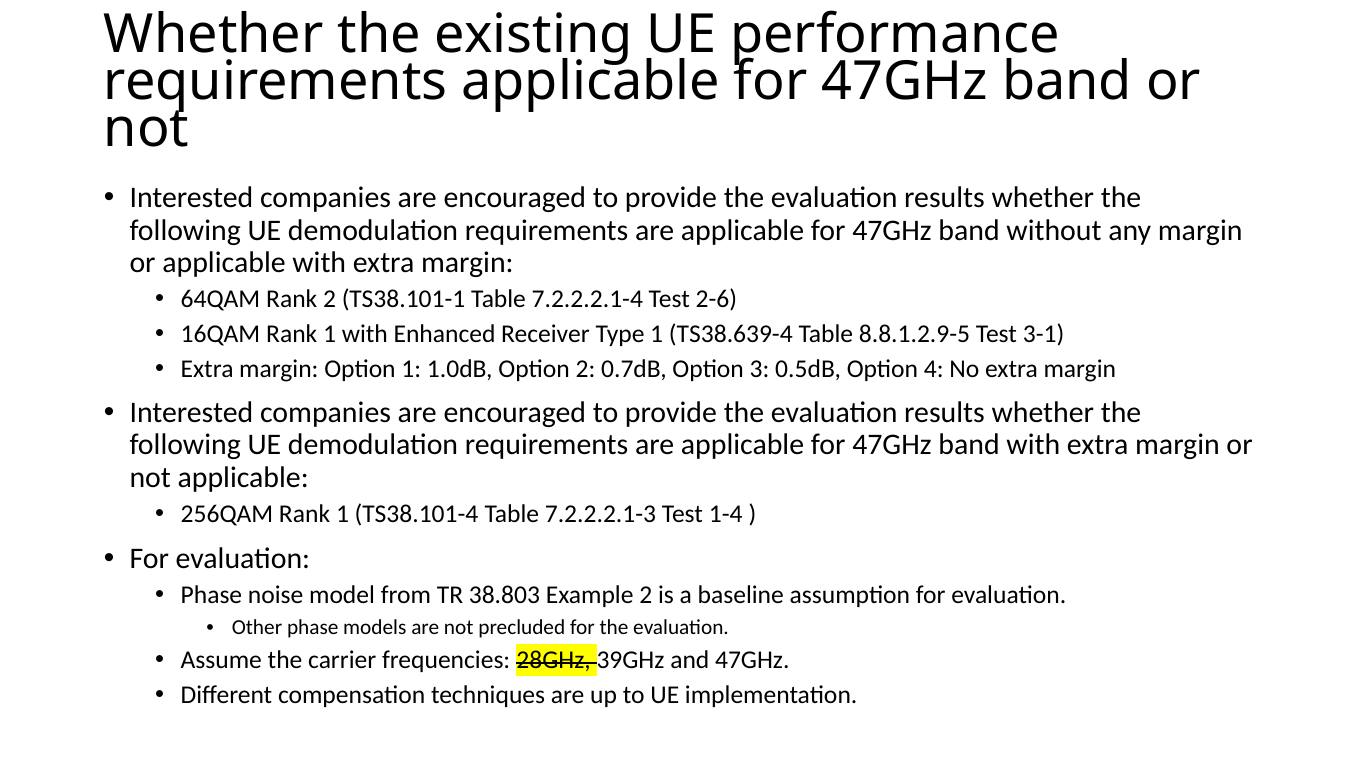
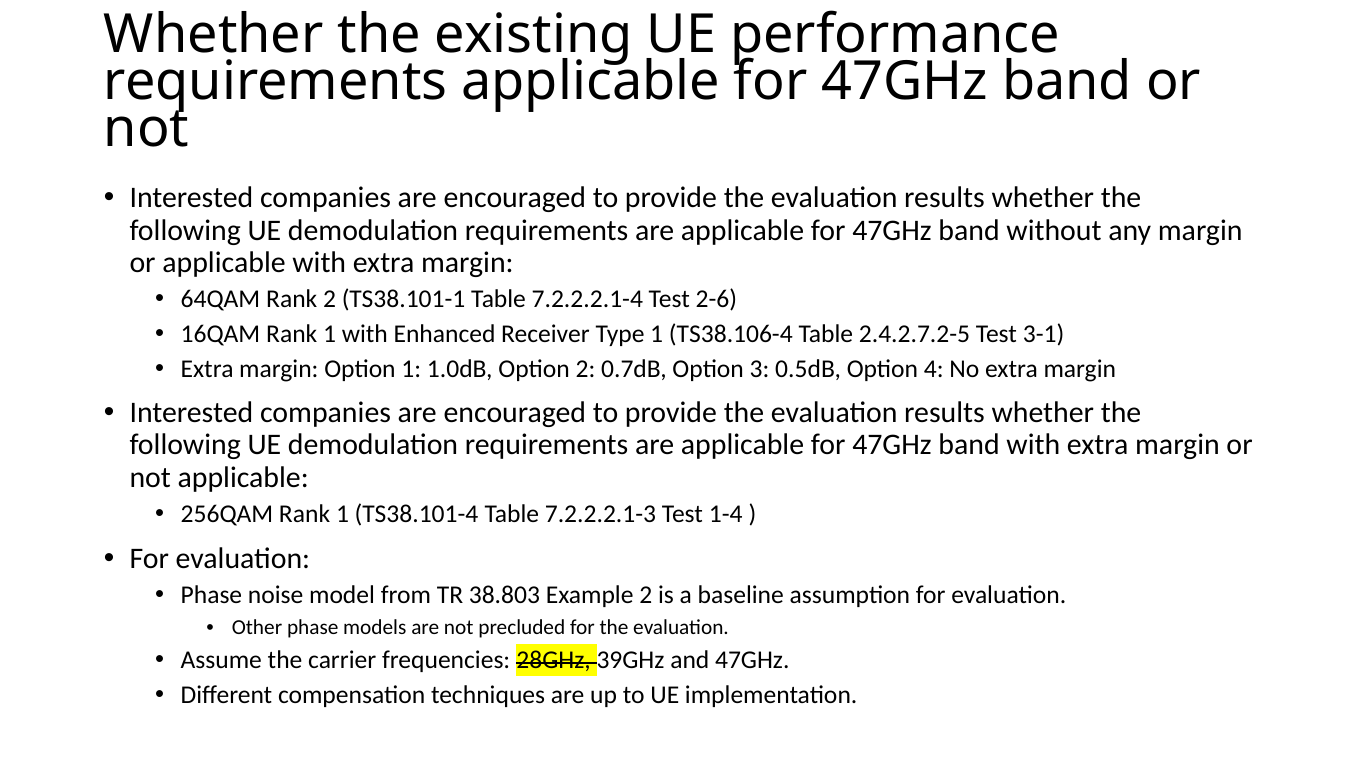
TS38.639-4: TS38.639-4 -> TS38.106-4
8.8.1.2.9-5: 8.8.1.2.9-5 -> 2.4.2.7.2-5
